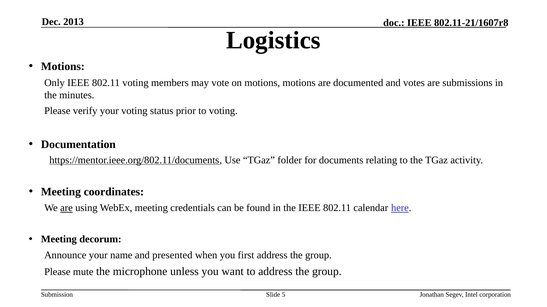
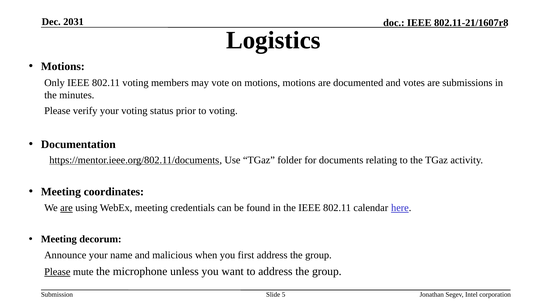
2013: 2013 -> 2031
presented: presented -> malicious
Please at (57, 272) underline: none -> present
